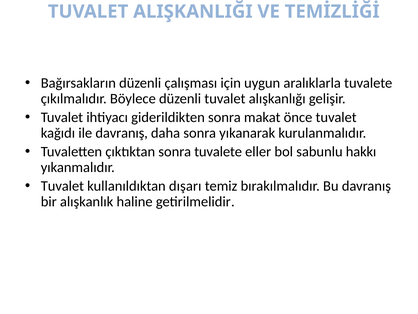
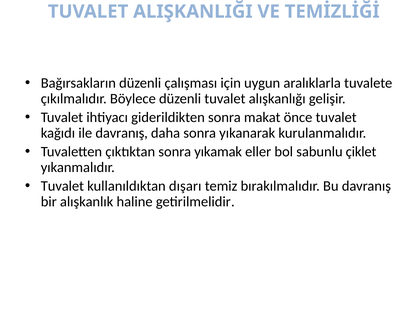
sonra tuvalete: tuvalete -> yıkamak
hakkı: hakkı -> çiklet
